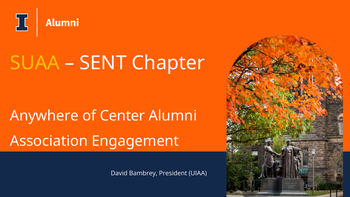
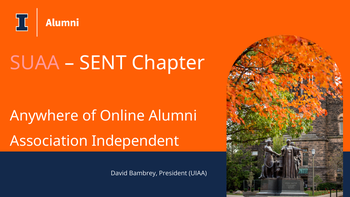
SUAA colour: yellow -> pink
Center: Center -> Online
Engagement: Engagement -> Independent
